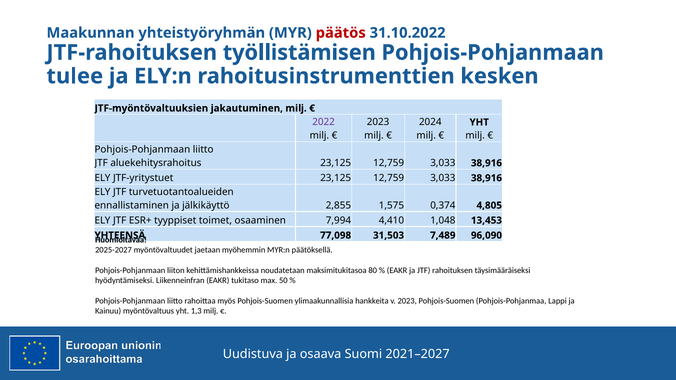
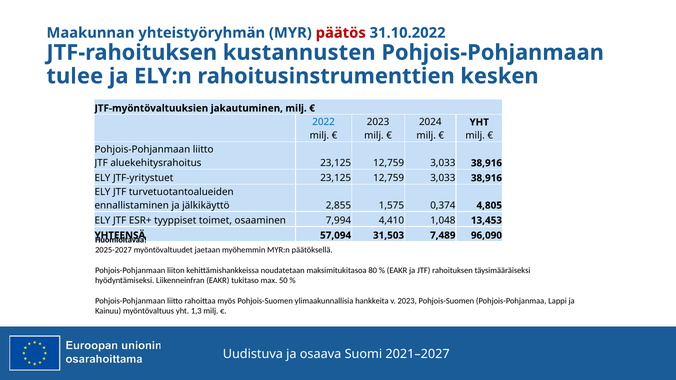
työllistämisen: työllistämisen -> kustannusten
2022 colour: purple -> blue
77,098: 77,098 -> 57,094
